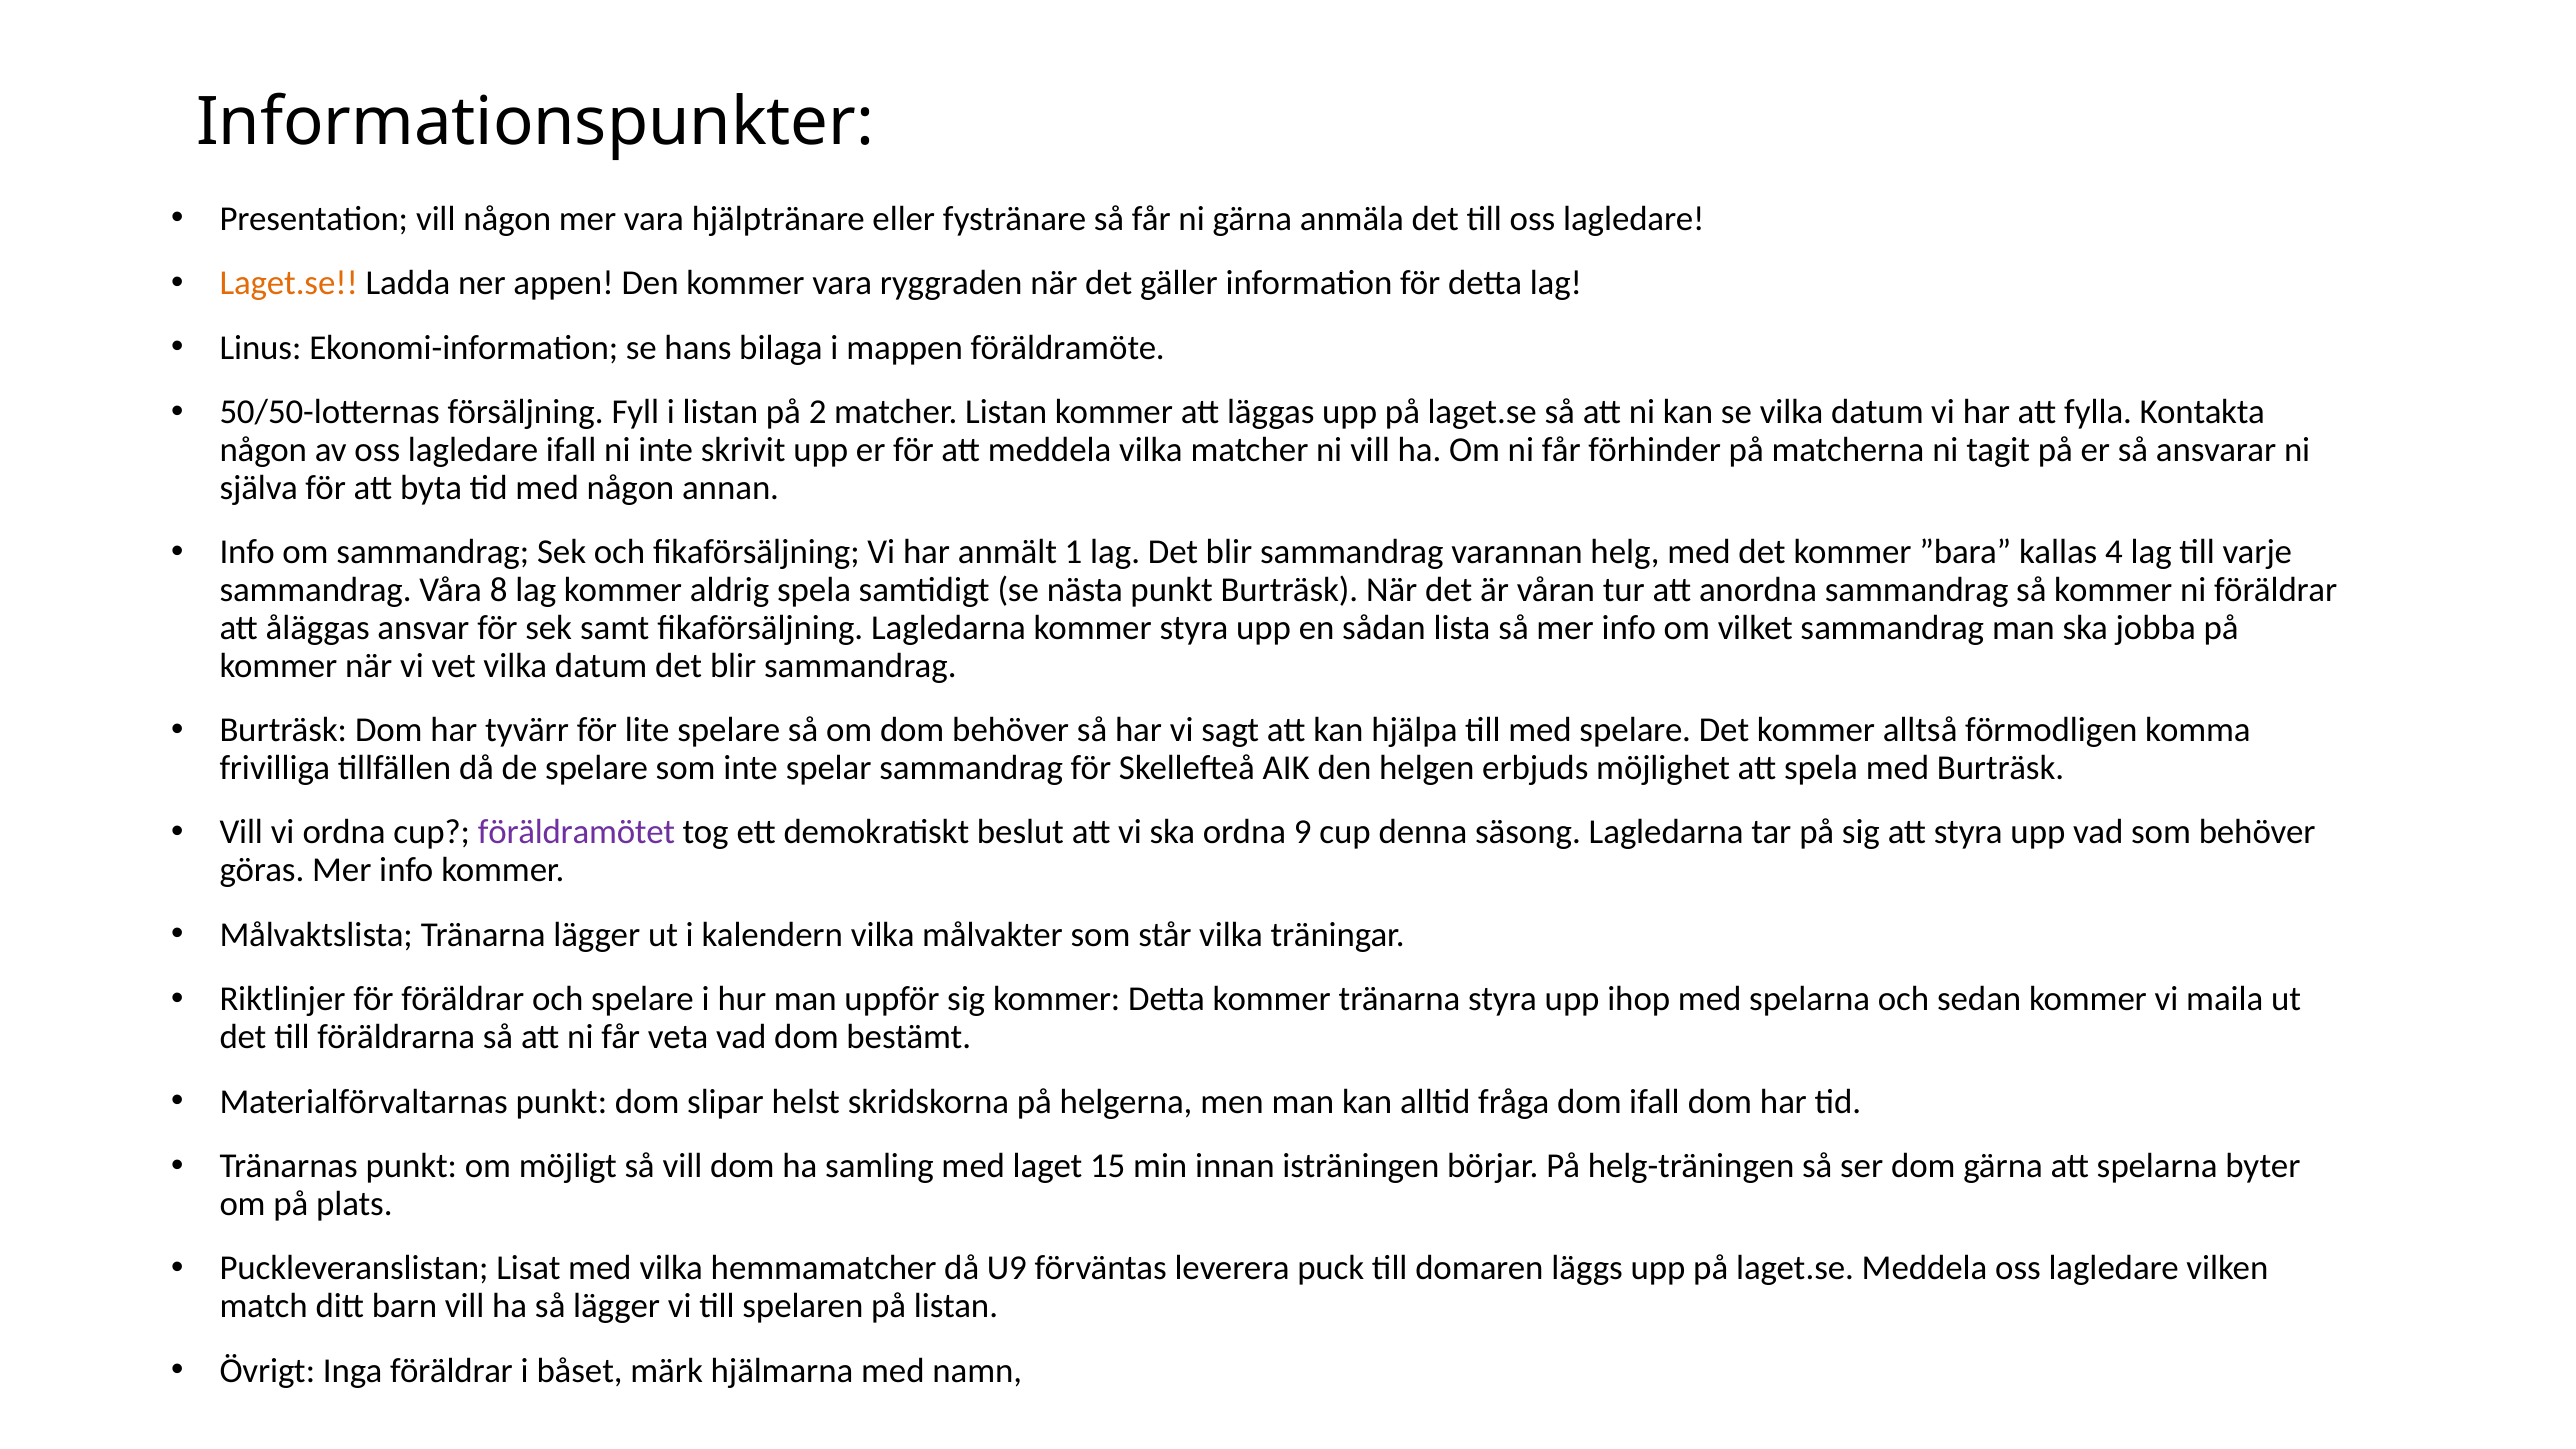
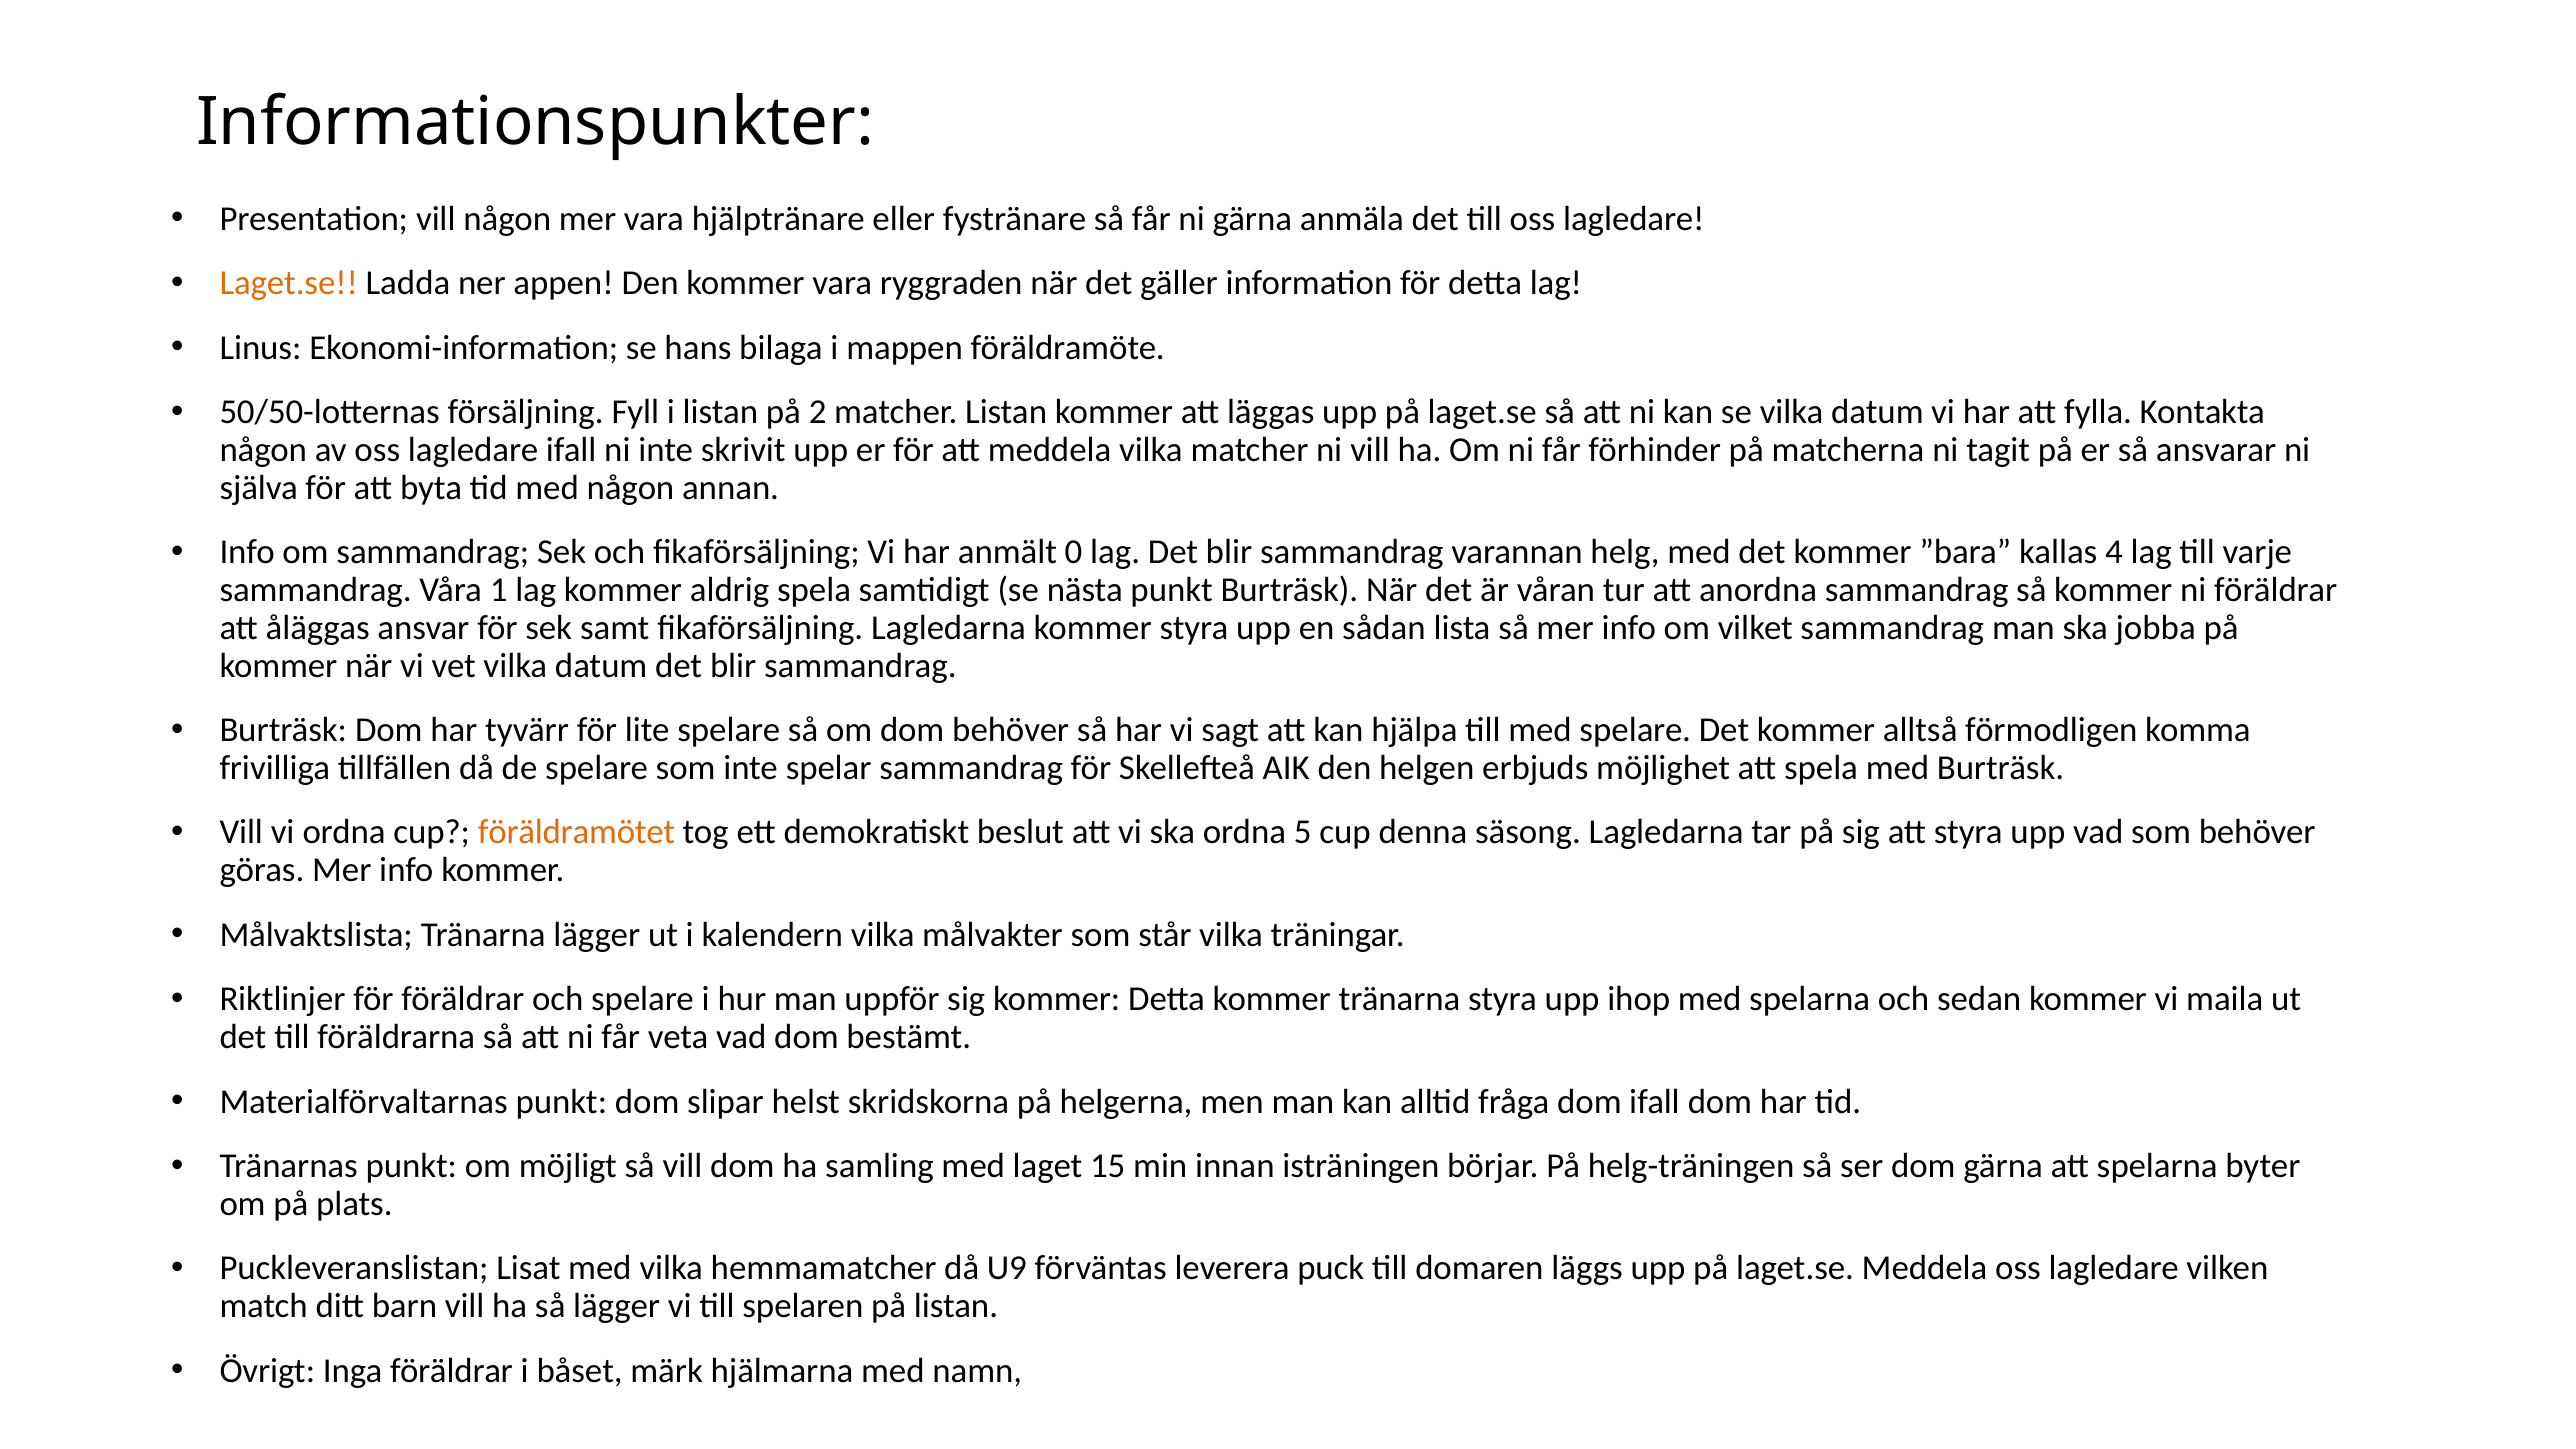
1: 1 -> 0
8: 8 -> 1
föräldramötet colour: purple -> orange
9: 9 -> 5
